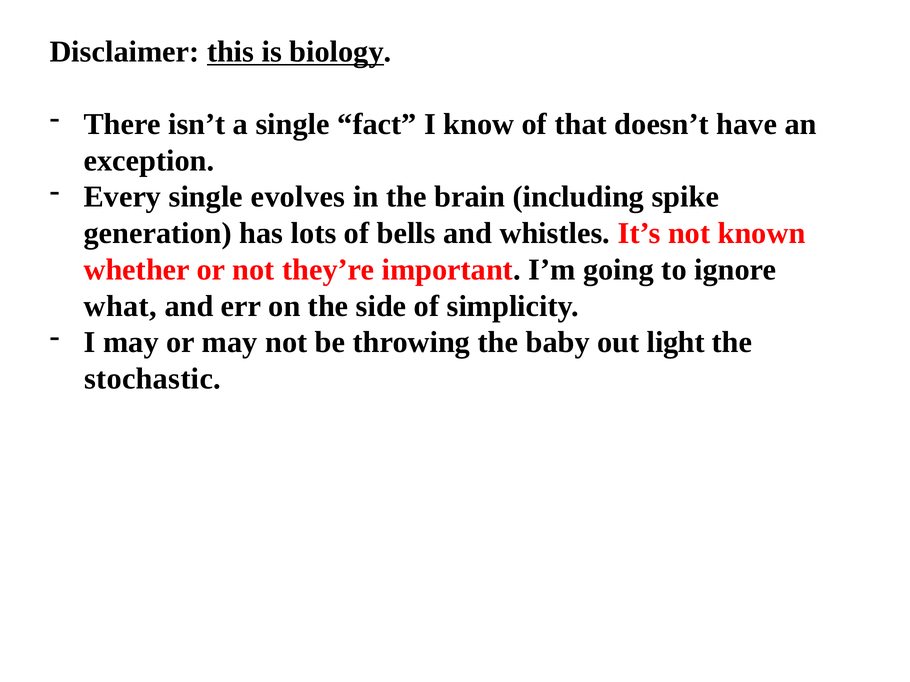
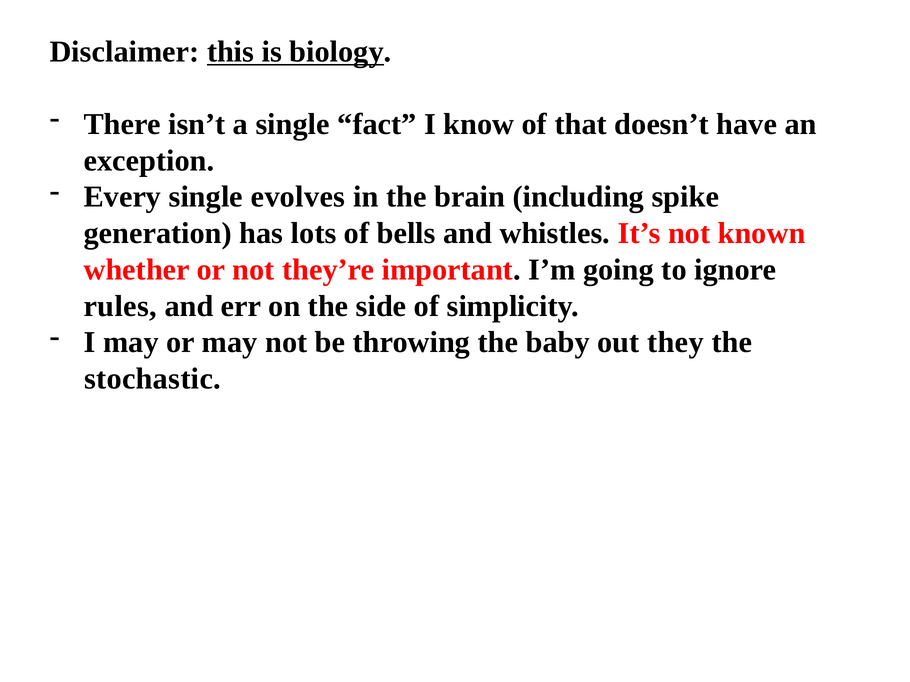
what: what -> rules
light: light -> they
